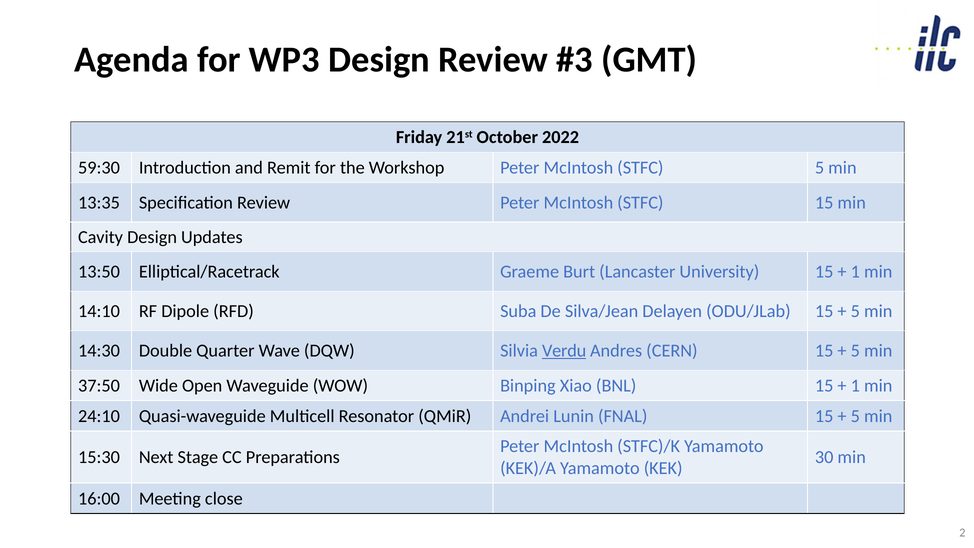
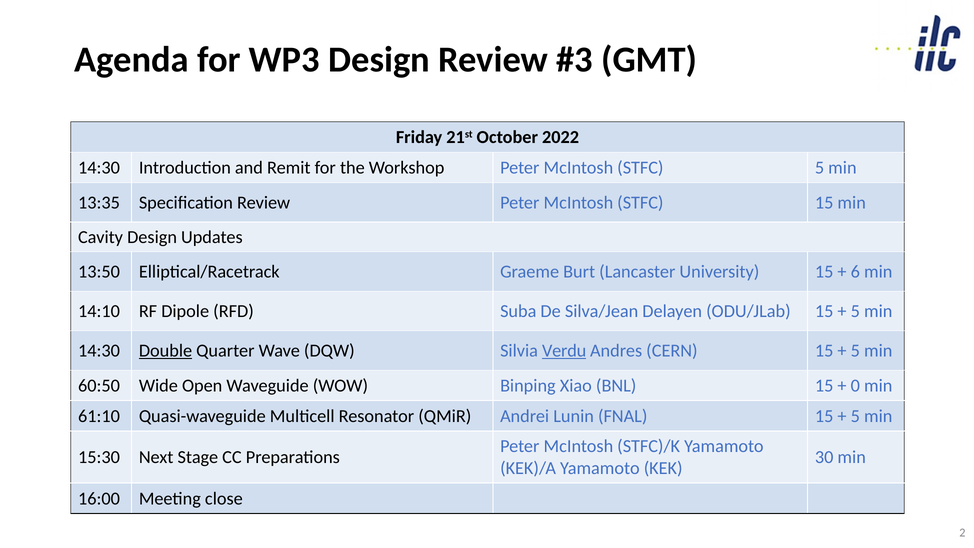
59:30 at (99, 168): 59:30 -> 14:30
1 at (855, 272): 1 -> 6
Double underline: none -> present
37:50: 37:50 -> 60:50
1 at (855, 386): 1 -> 0
24:10: 24:10 -> 61:10
